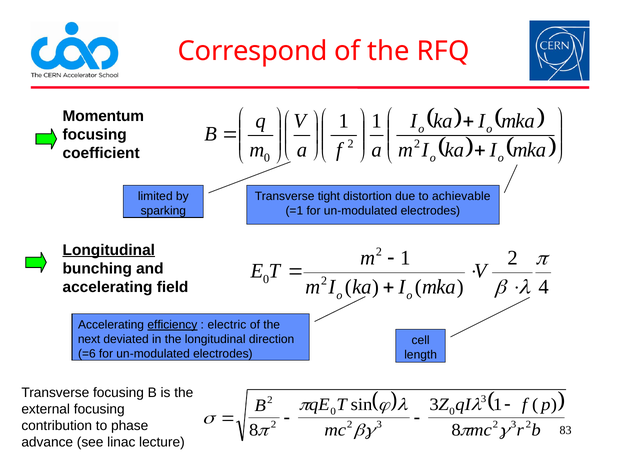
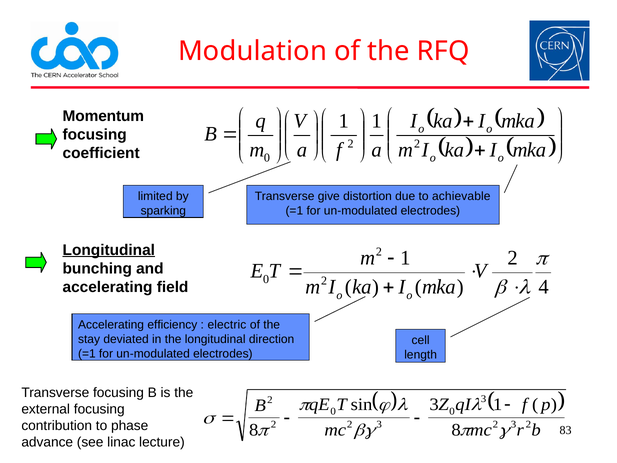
Correspond: Correspond -> Modulation
tight: tight -> give
efficiency underline: present -> none
next: next -> stay
=6 at (87, 354): =6 -> =1
